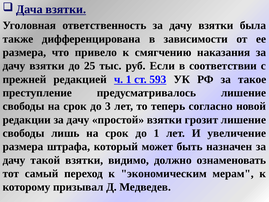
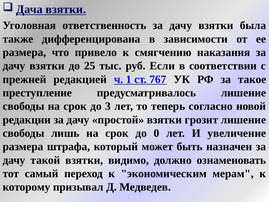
593: 593 -> 767
до 1: 1 -> 0
